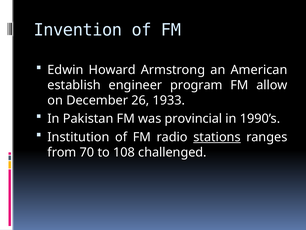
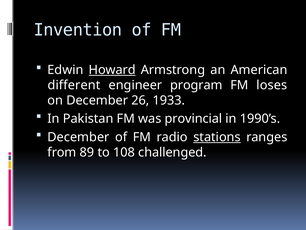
Howard underline: none -> present
establish: establish -> different
allow: allow -> loses
Institution at (78, 137): Institution -> December
70: 70 -> 89
